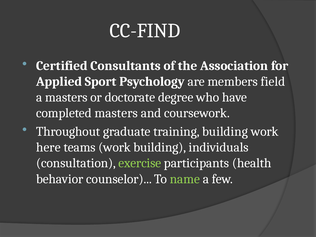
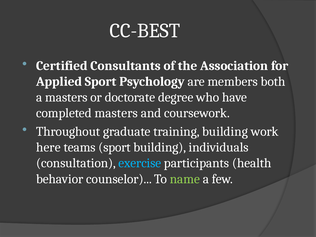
CC-FIND: CC-FIND -> CC-BEST
field: field -> both
teams work: work -> sport
exercise colour: light green -> light blue
